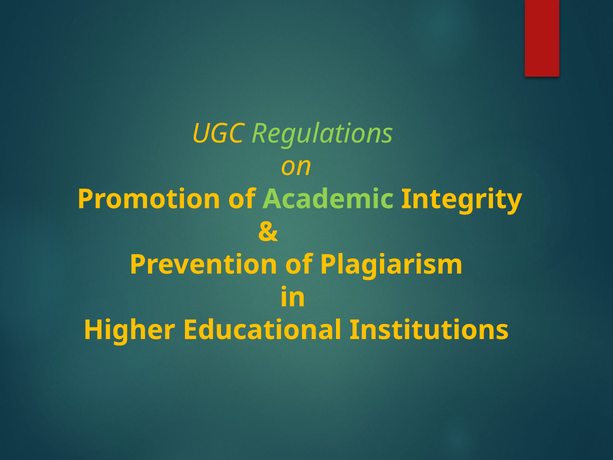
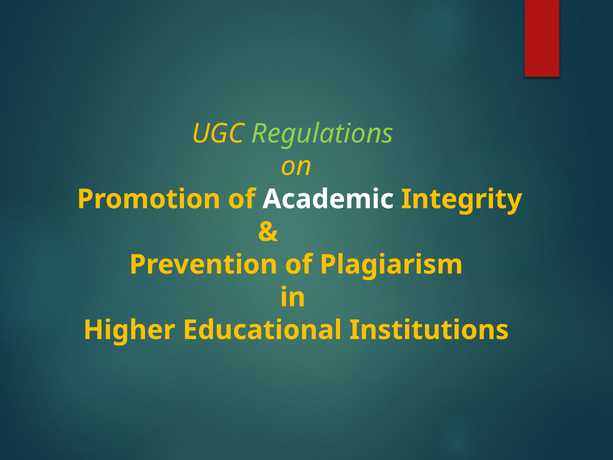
Academic colour: light green -> white
